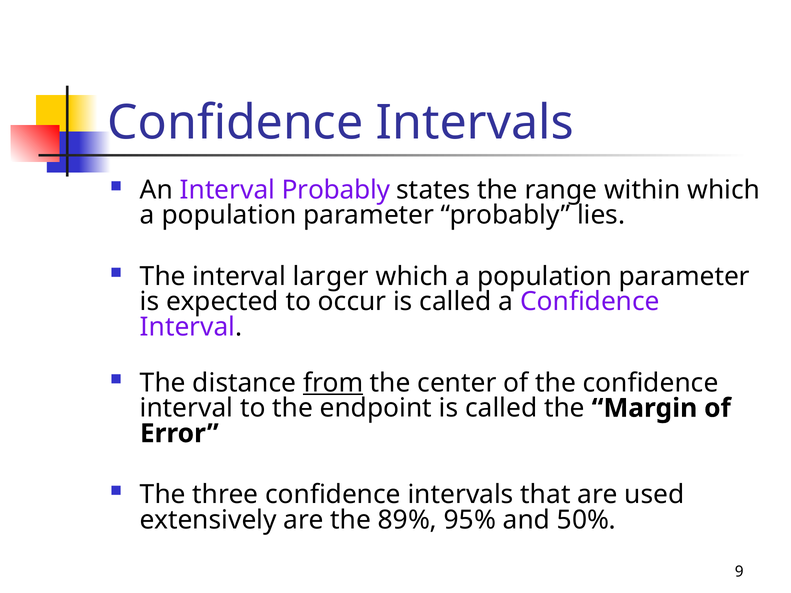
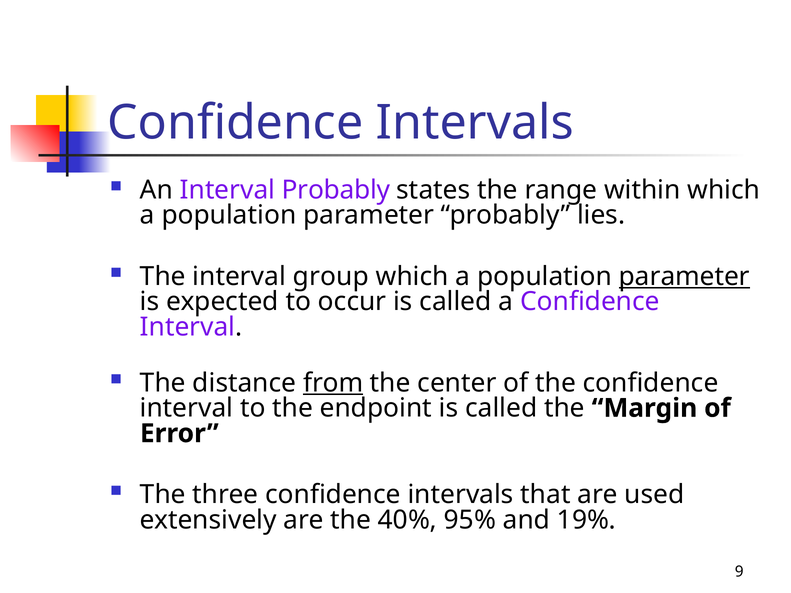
larger: larger -> group
parameter at (684, 276) underline: none -> present
89%: 89% -> 40%
50%: 50% -> 19%
